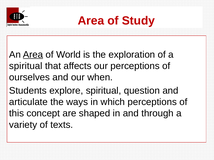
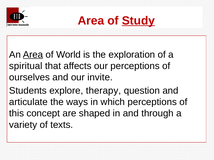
Study underline: none -> present
when: when -> invite
explore spiritual: spiritual -> therapy
